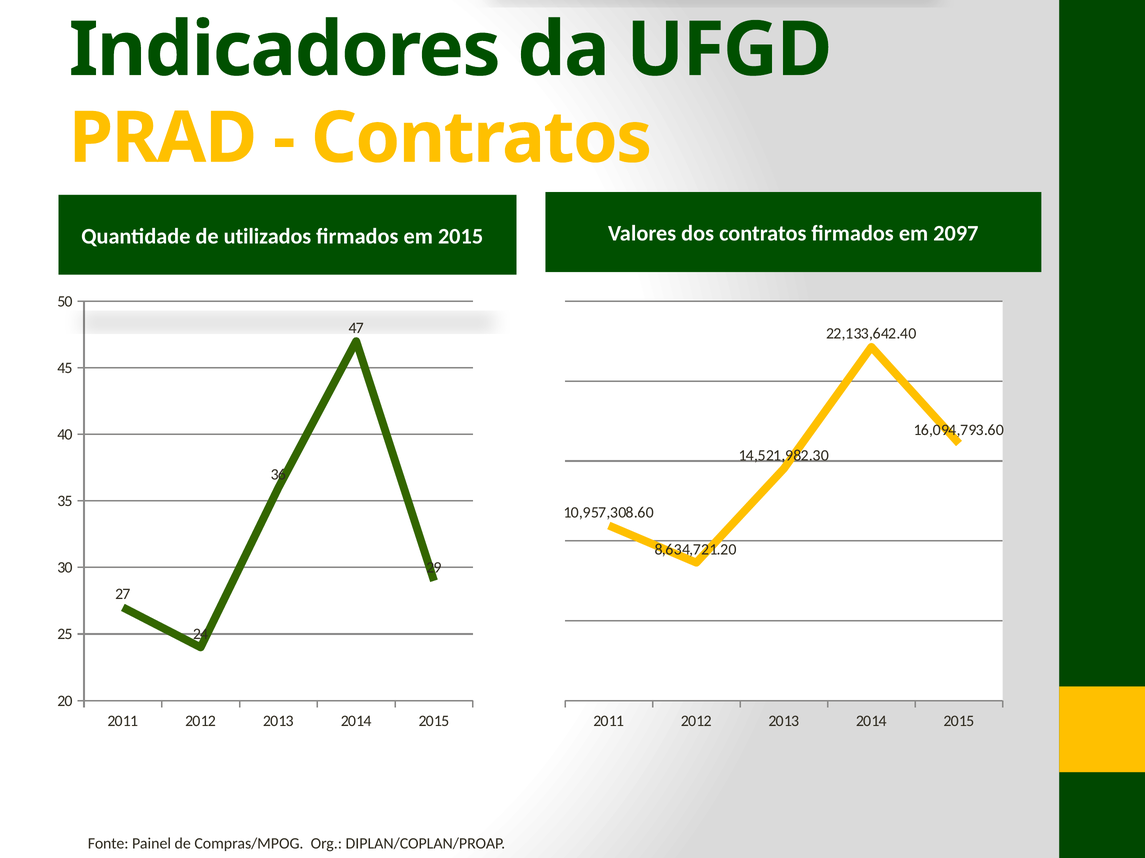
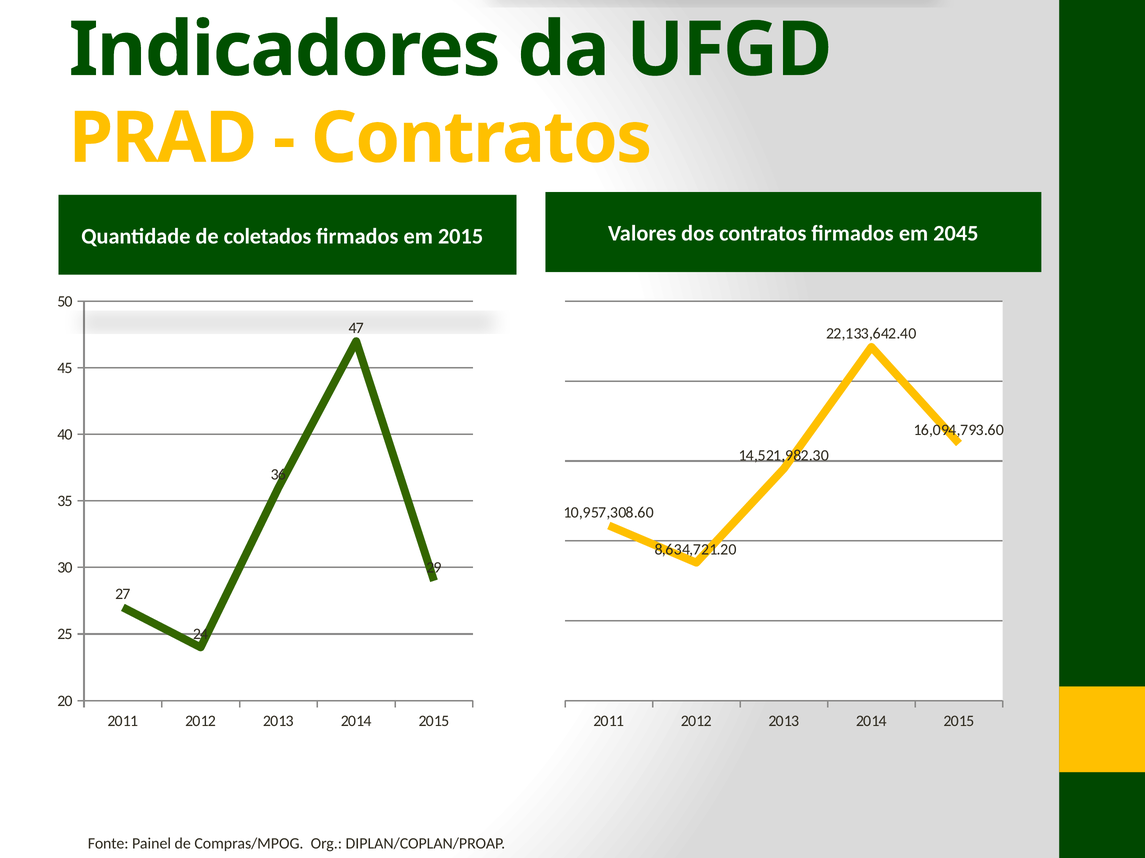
utilizados: utilizados -> coletados
2097: 2097 -> 2045
